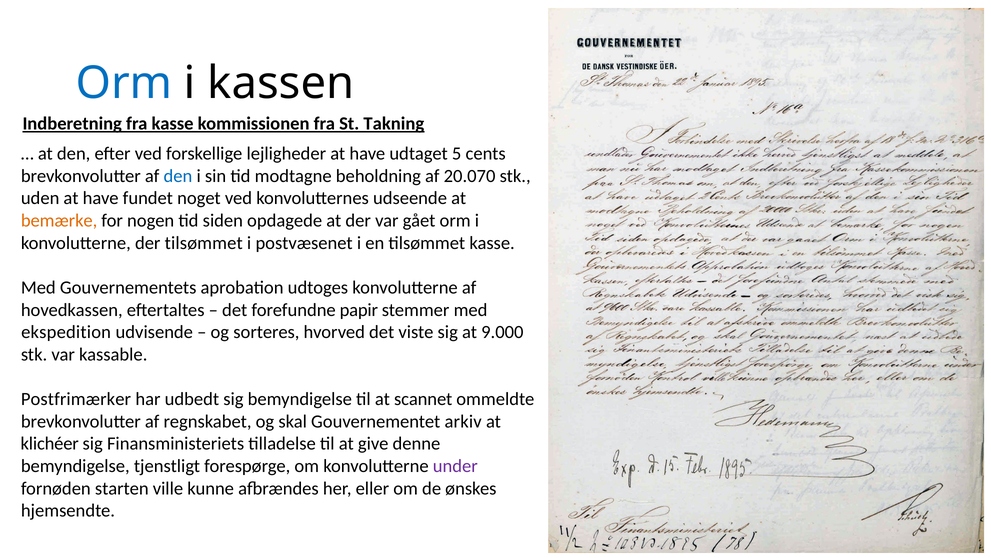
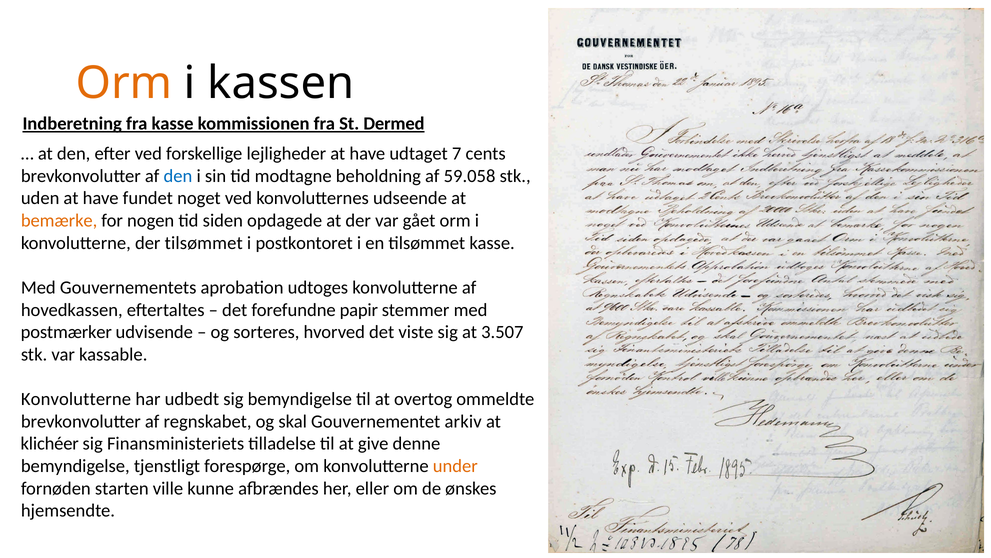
Orm at (124, 83) colour: blue -> orange
Takning: Takning -> Dermed
5: 5 -> 7
20.070: 20.070 -> 59.058
postvæsenet: postvæsenet -> postkontoret
ekspedition: ekspedition -> postmærker
9.000: 9.000 -> 3.507
Postfrimærker at (76, 399): Postfrimærker -> Konvolutterne
scannet: scannet -> overtog
under colour: purple -> orange
